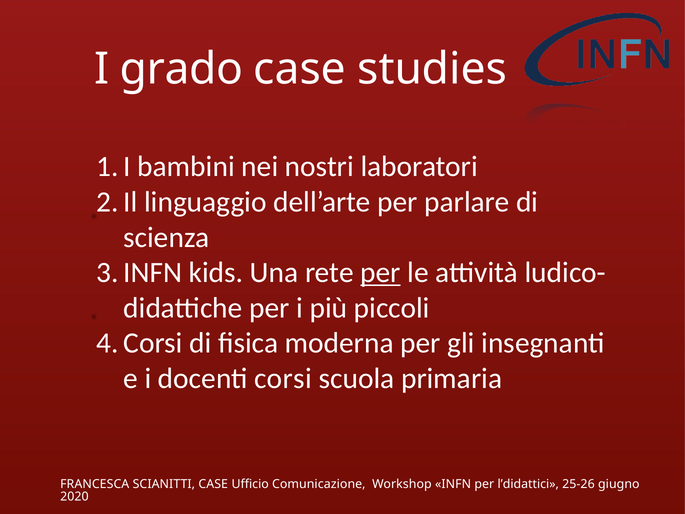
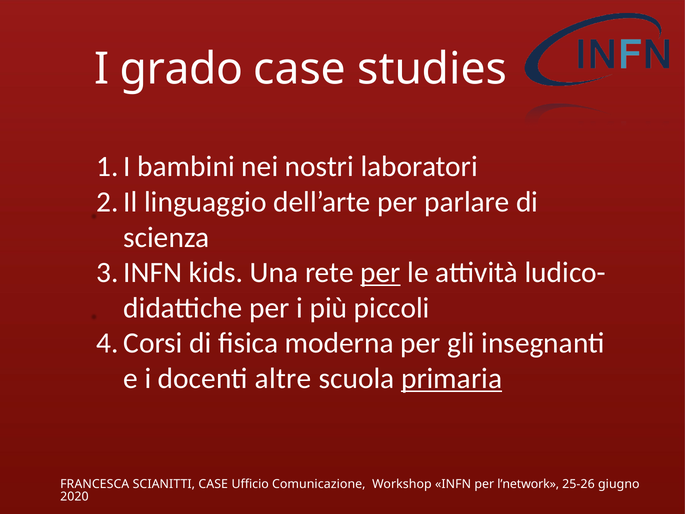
corsi: corsi -> altre
primaria underline: none -> present
l’didattici: l’didattici -> l’network
